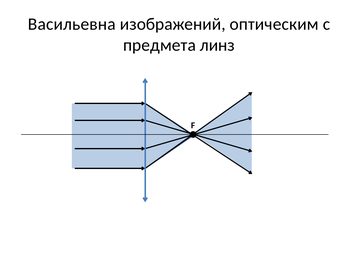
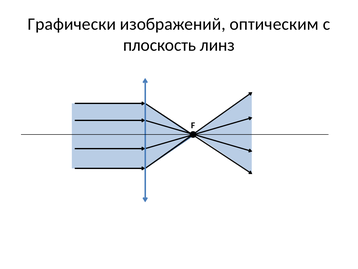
Васильевна: Васильевна -> Графически
предмета: предмета -> плоскость
